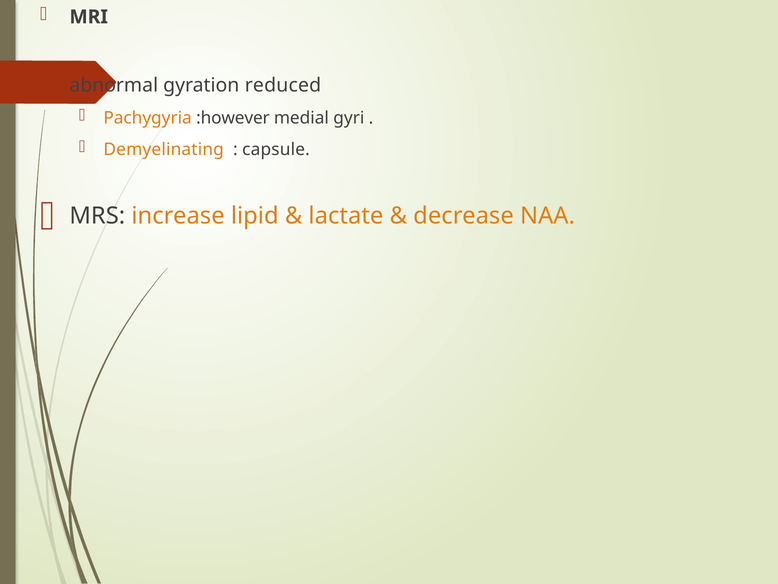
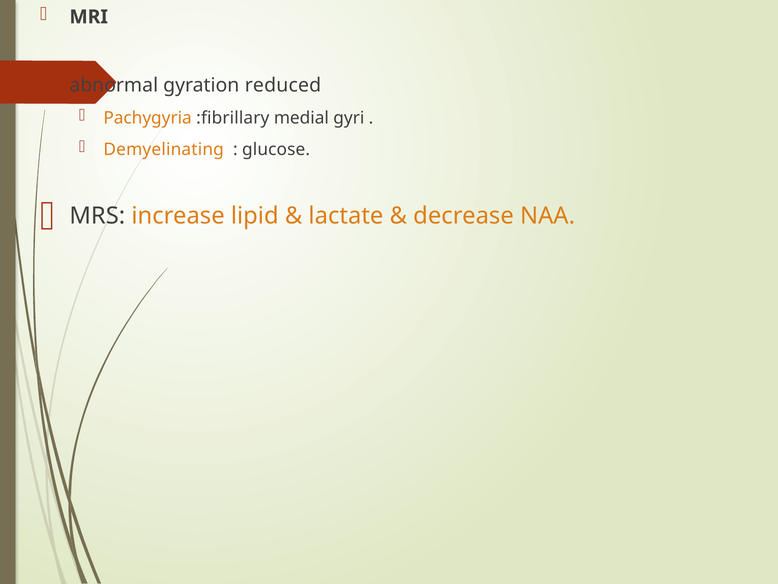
:however: :however -> :fibrillary
capsule: capsule -> glucose
